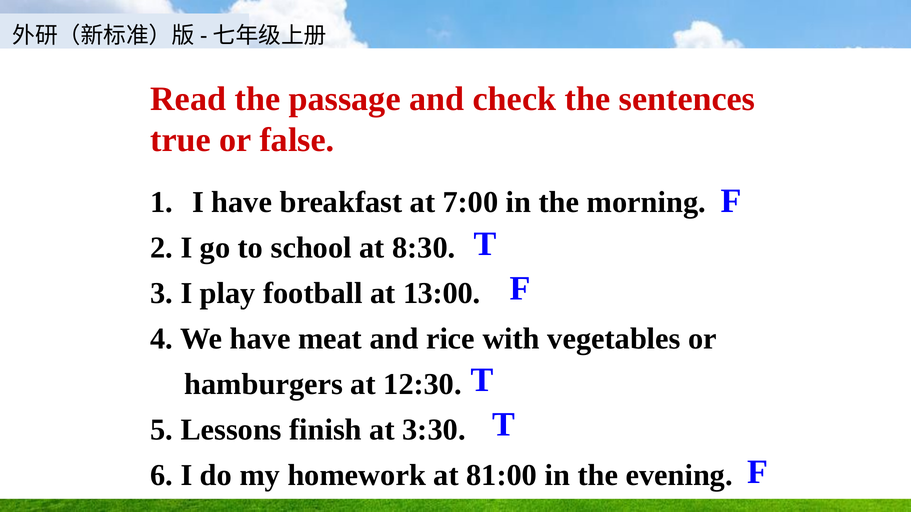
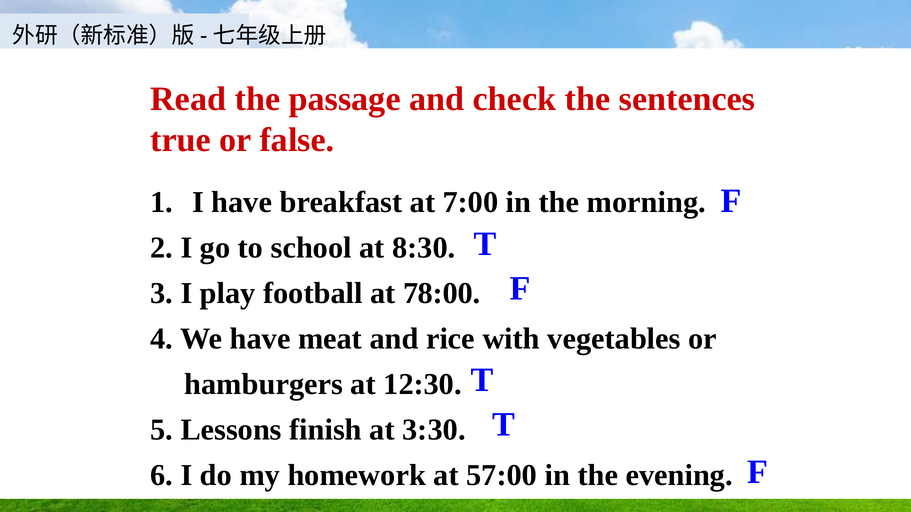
13:00: 13:00 -> 78:00
81:00: 81:00 -> 57:00
